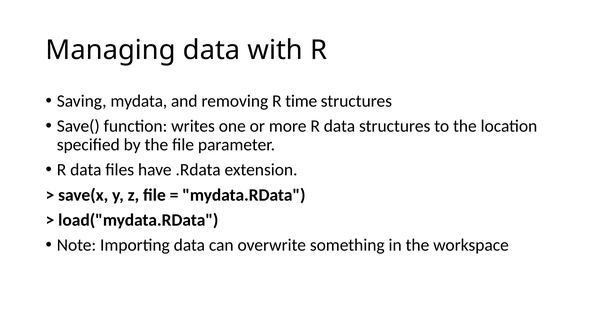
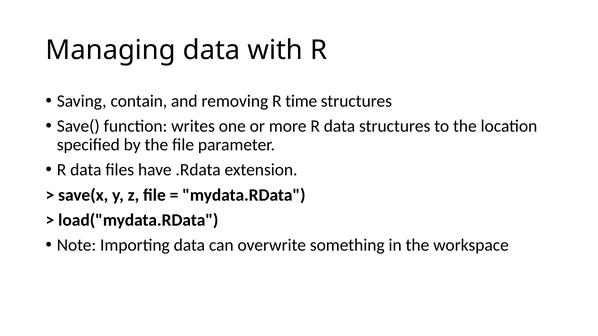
mydata: mydata -> contain
